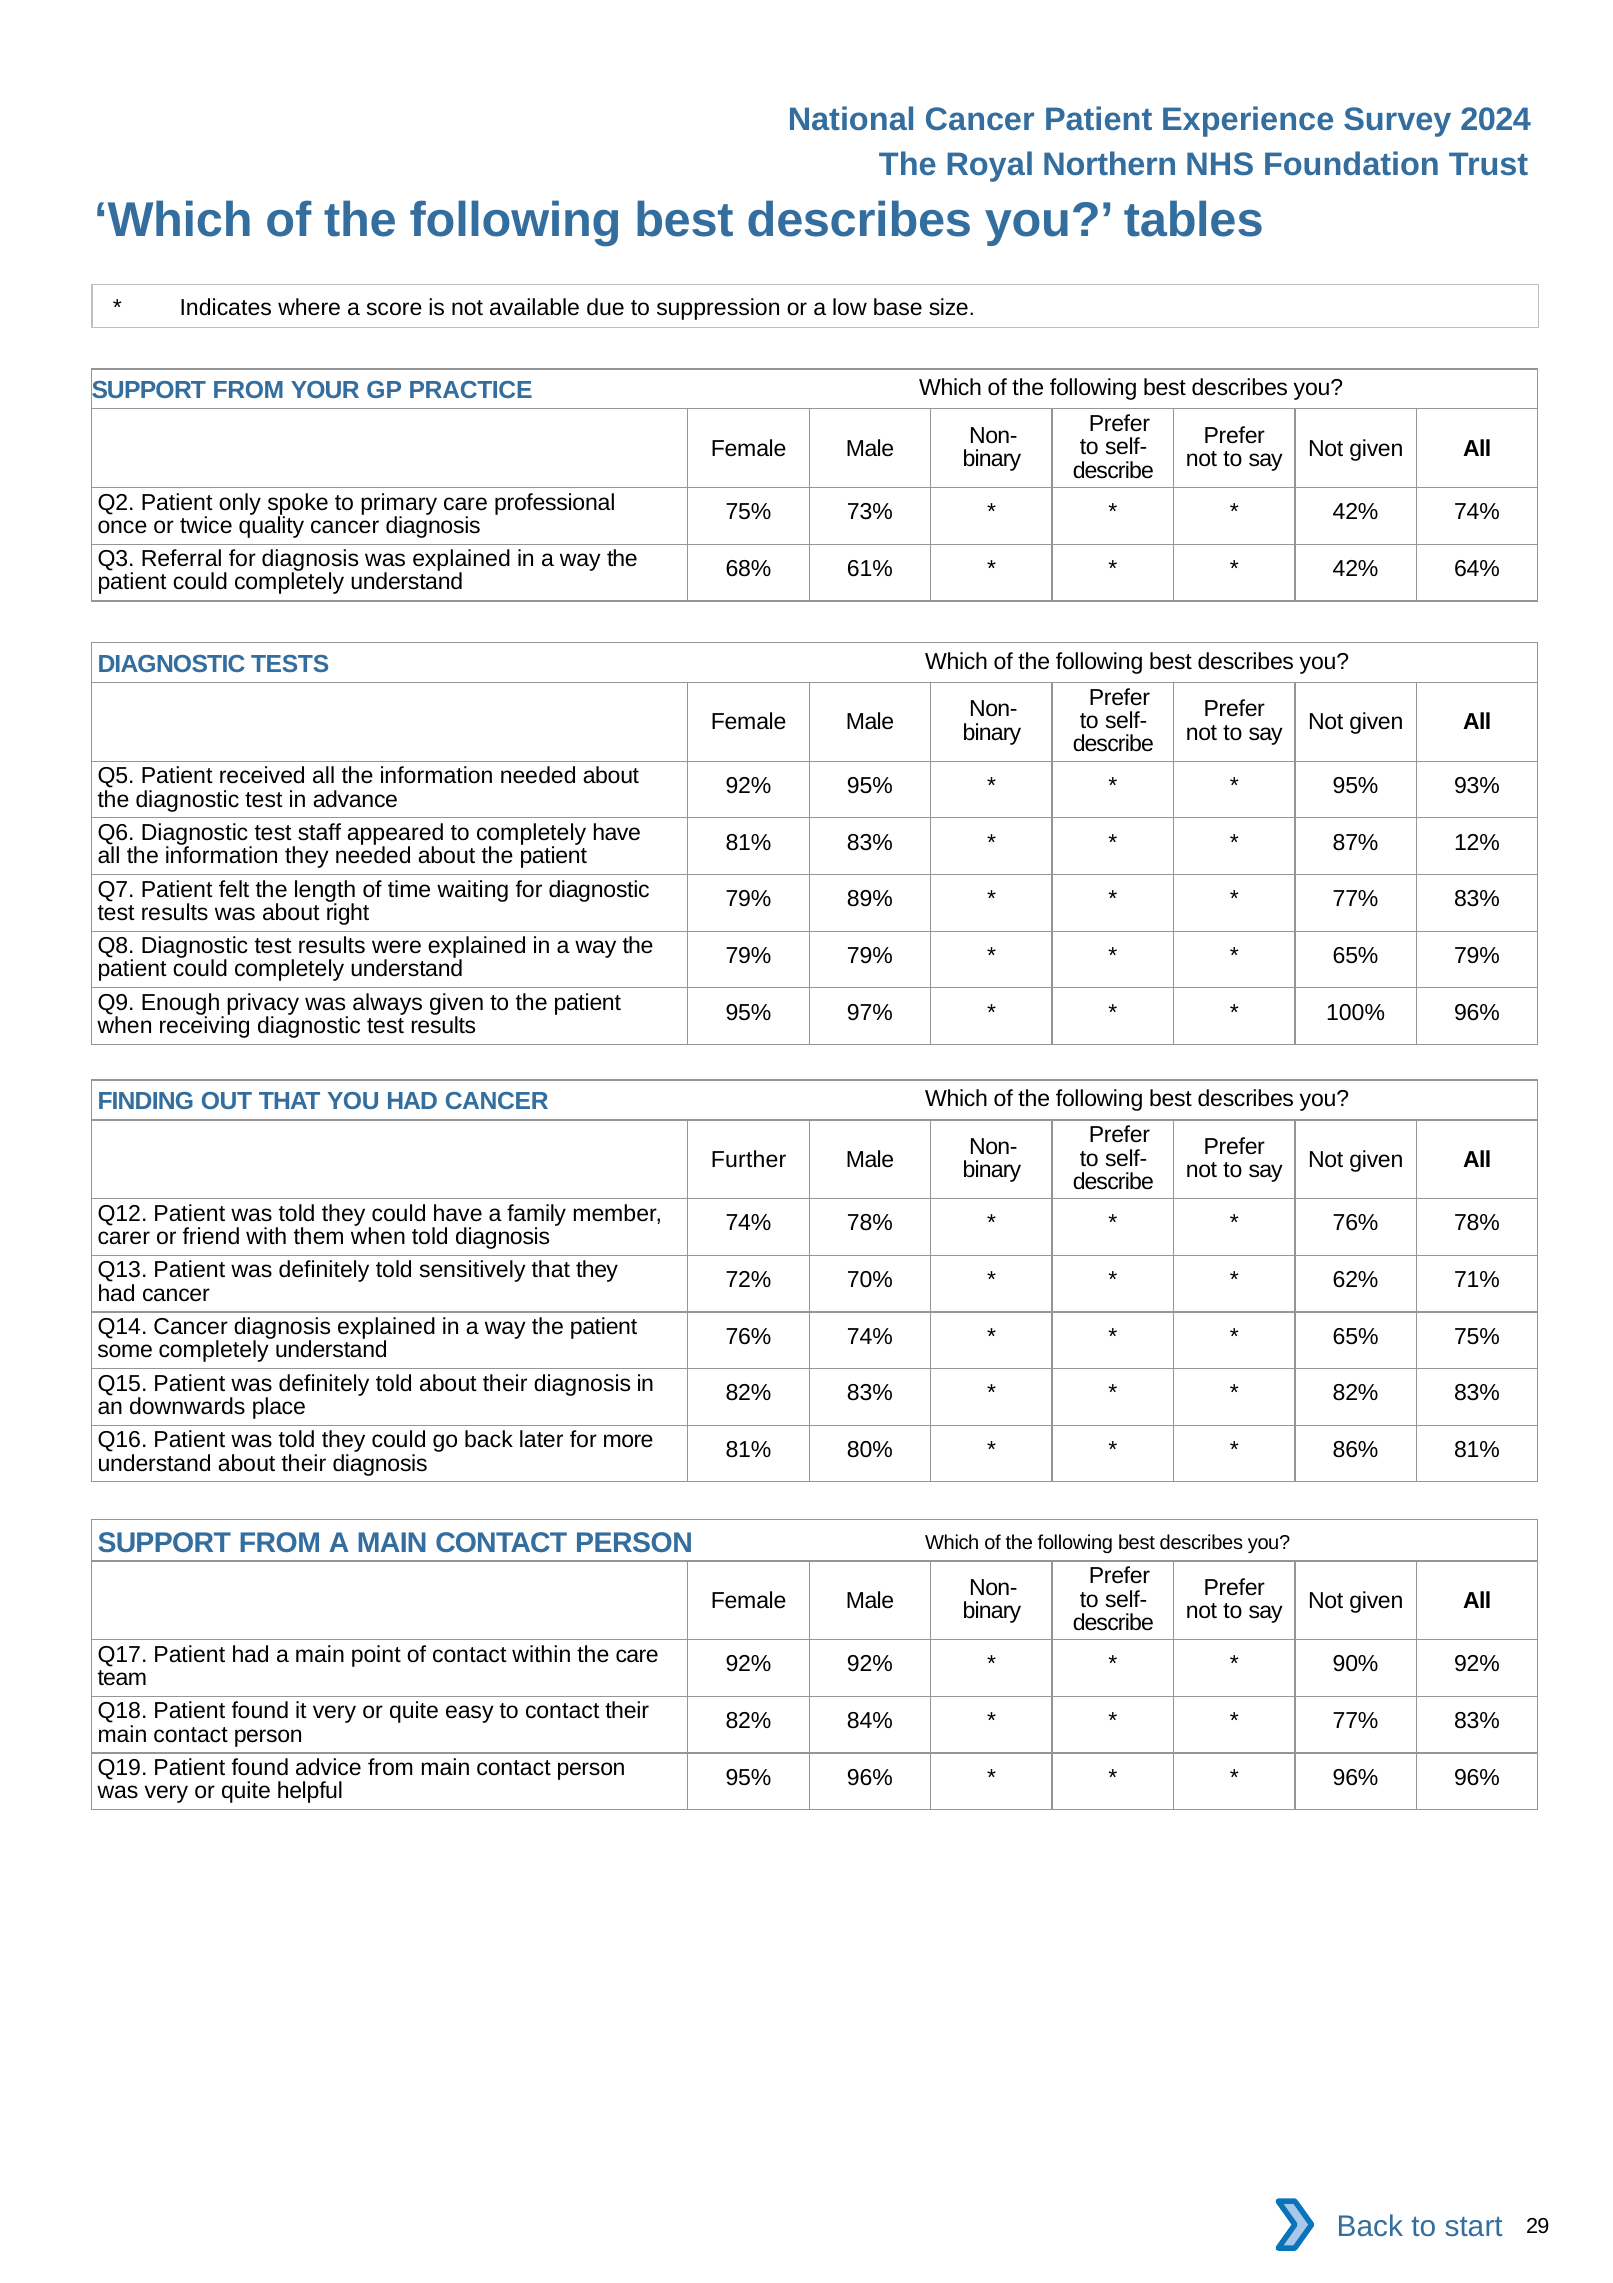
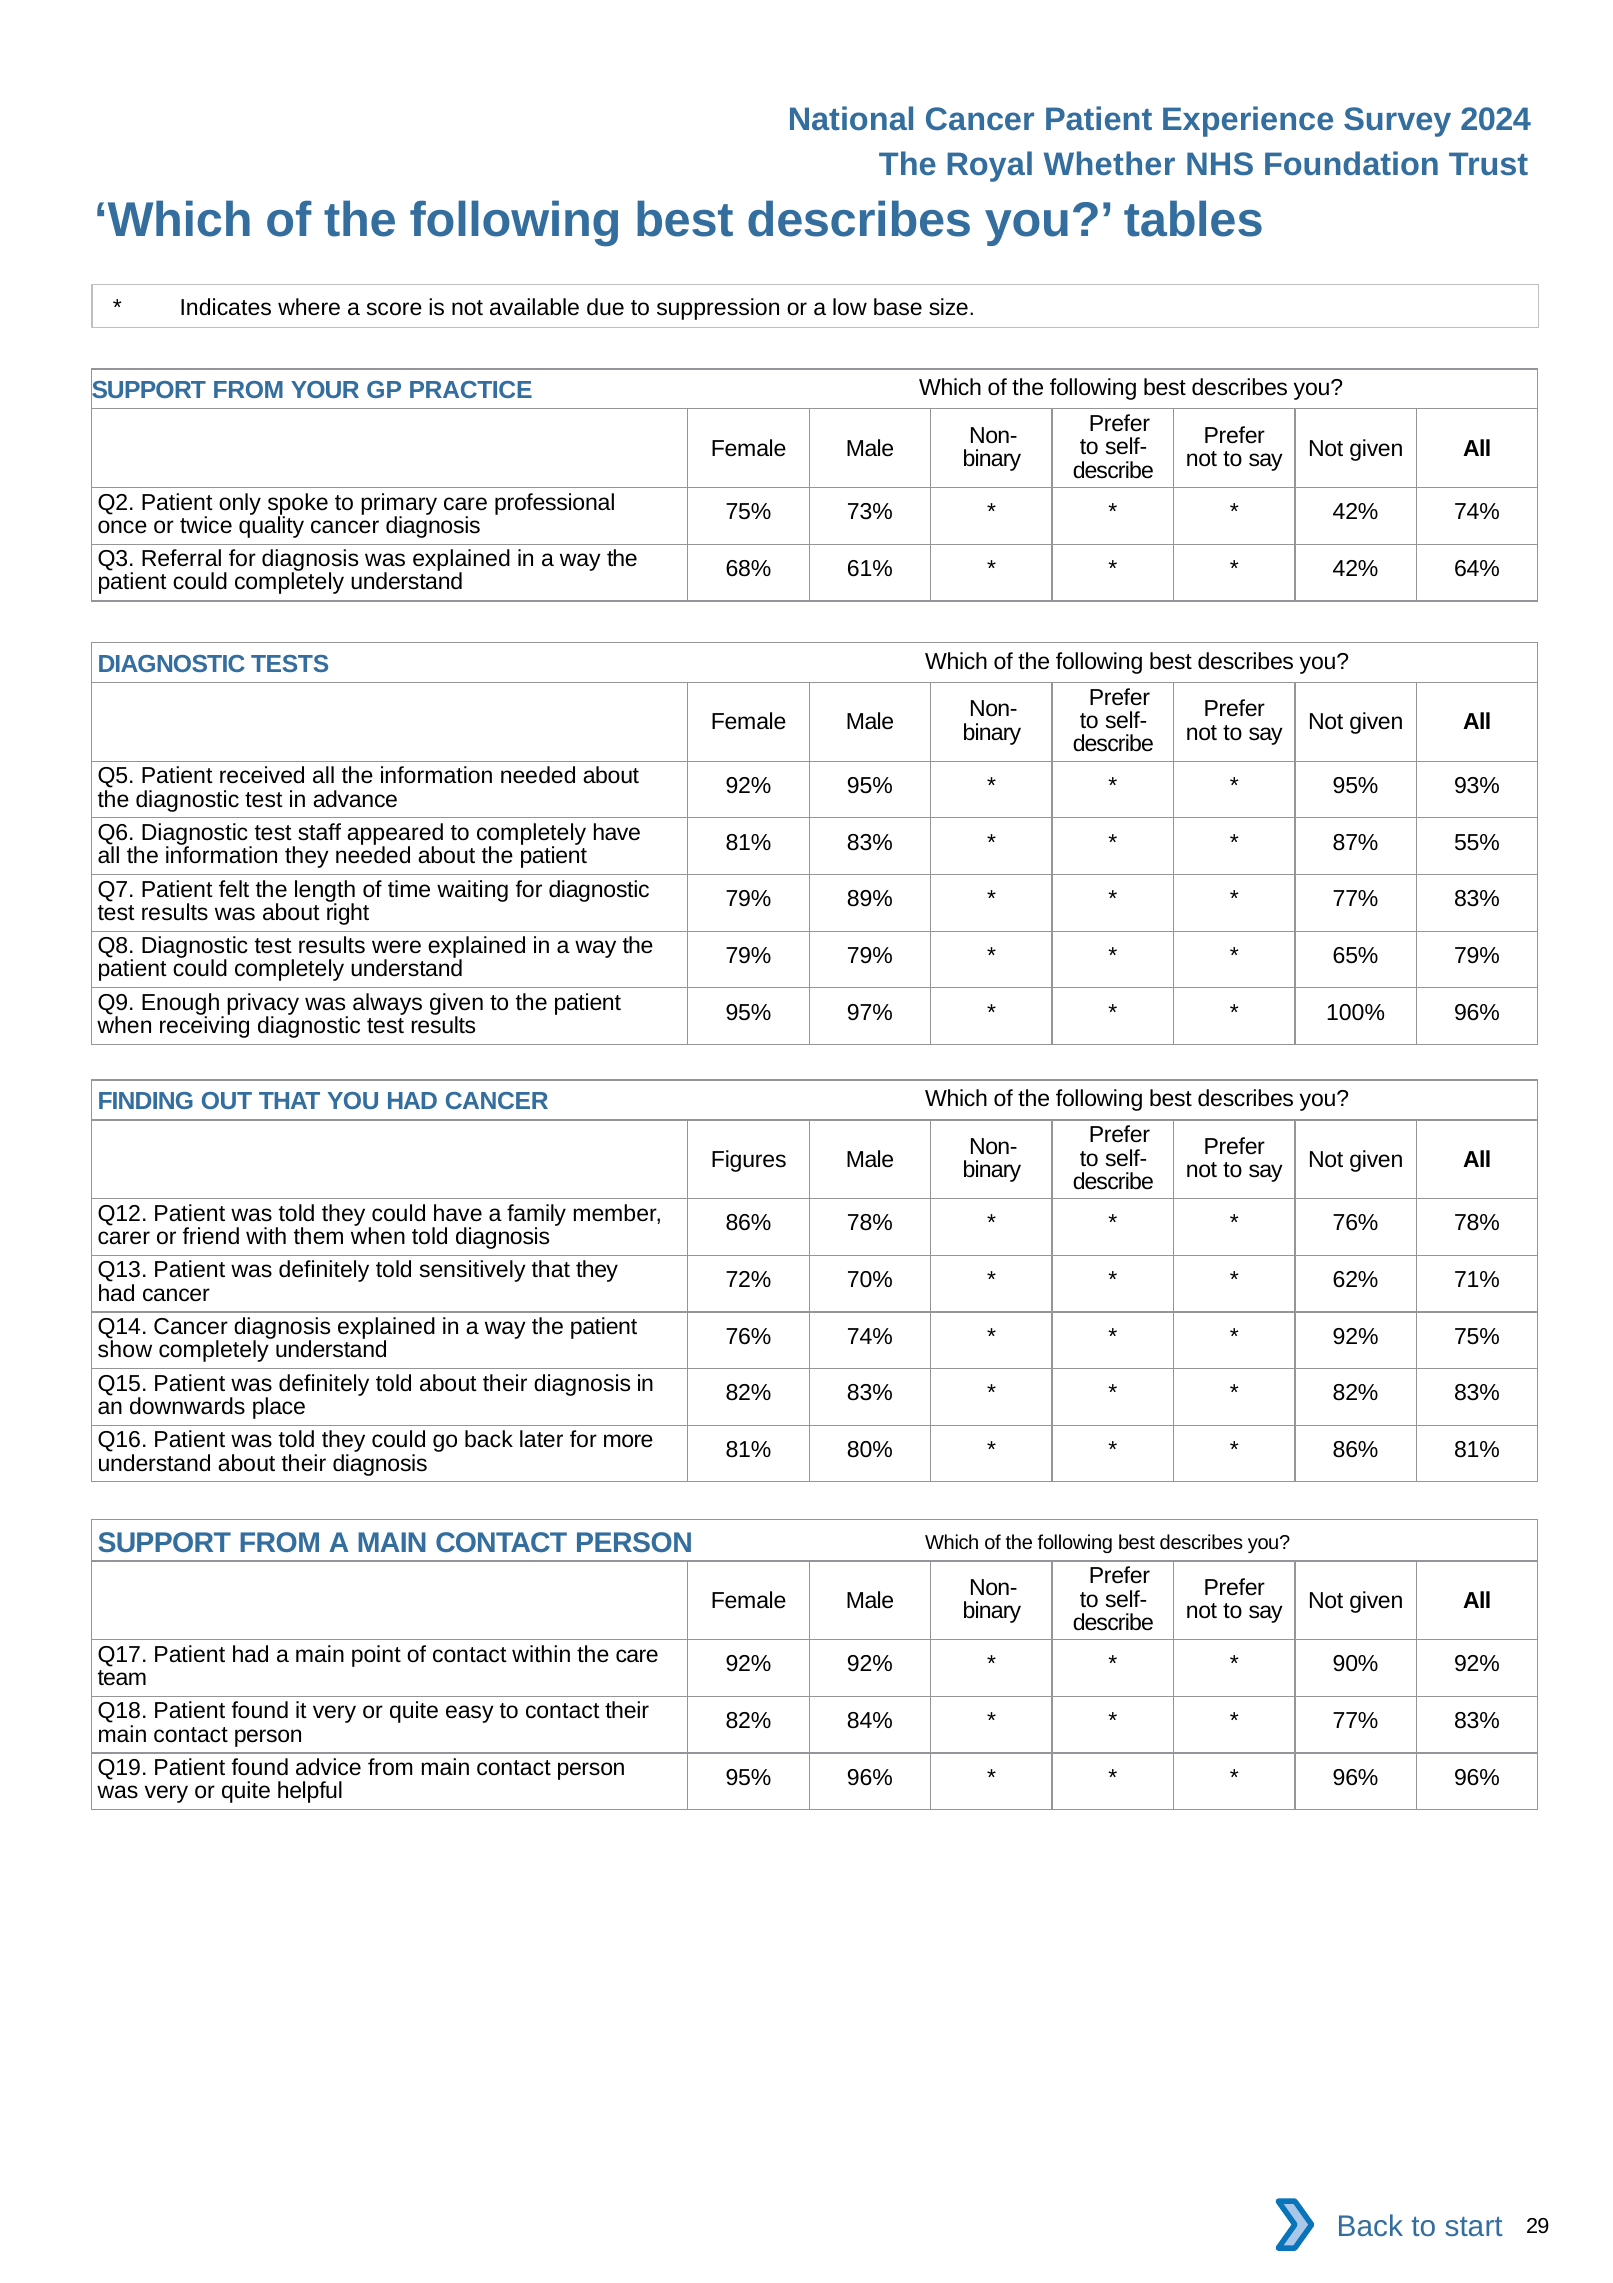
Northern: Northern -> Whether
12%: 12% -> 55%
Further: Further -> Figures
74% at (748, 1223): 74% -> 86%
65% at (1356, 1336): 65% -> 92%
some: some -> show
